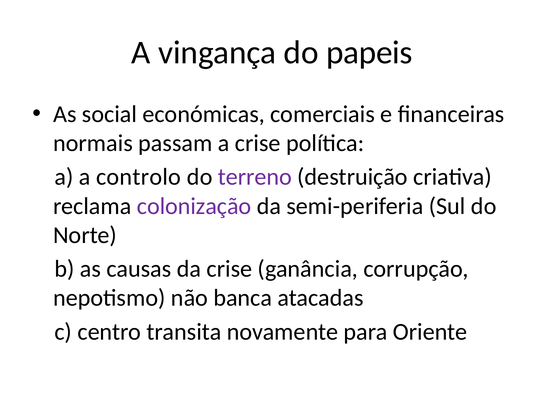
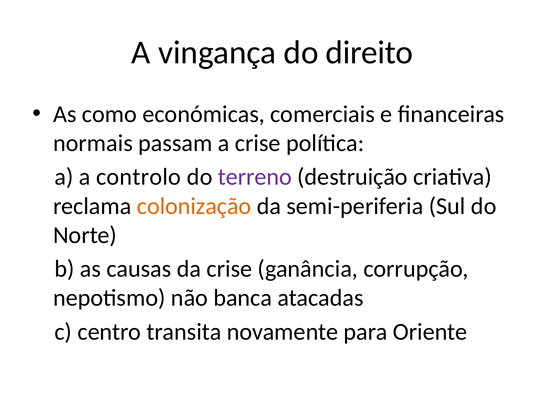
papeis: papeis -> direito
social: social -> como
colonização colour: purple -> orange
